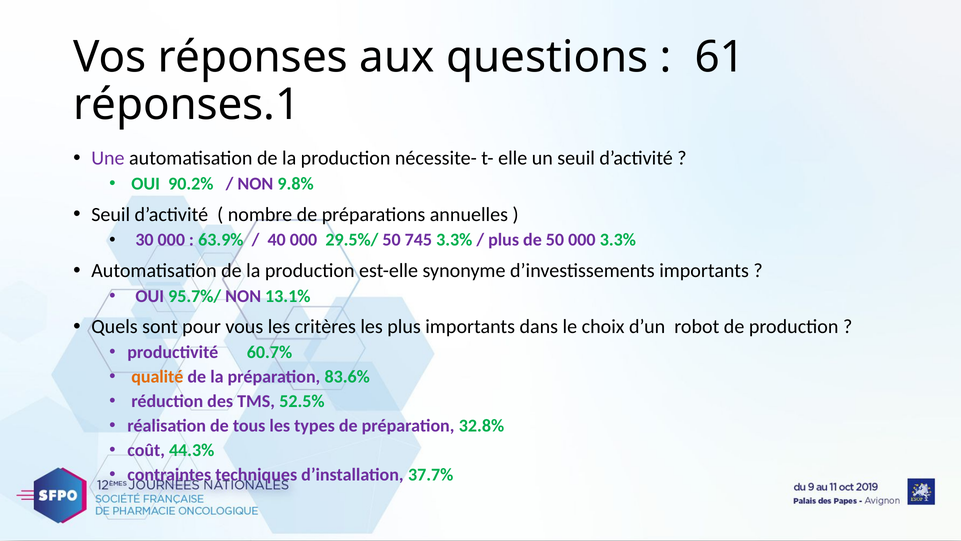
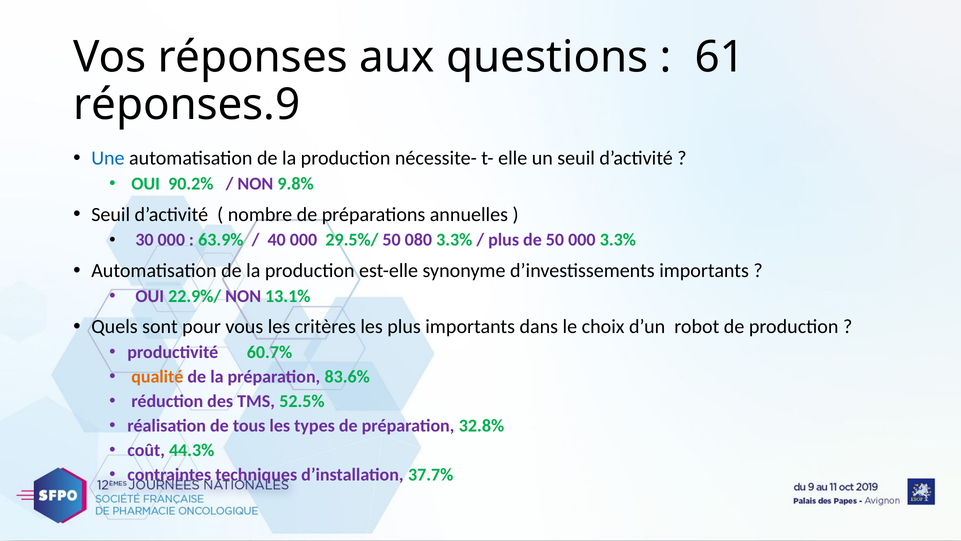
réponses.1: réponses.1 -> réponses.9
Une colour: purple -> blue
745: 745 -> 080
95.7%/: 95.7%/ -> 22.9%/
